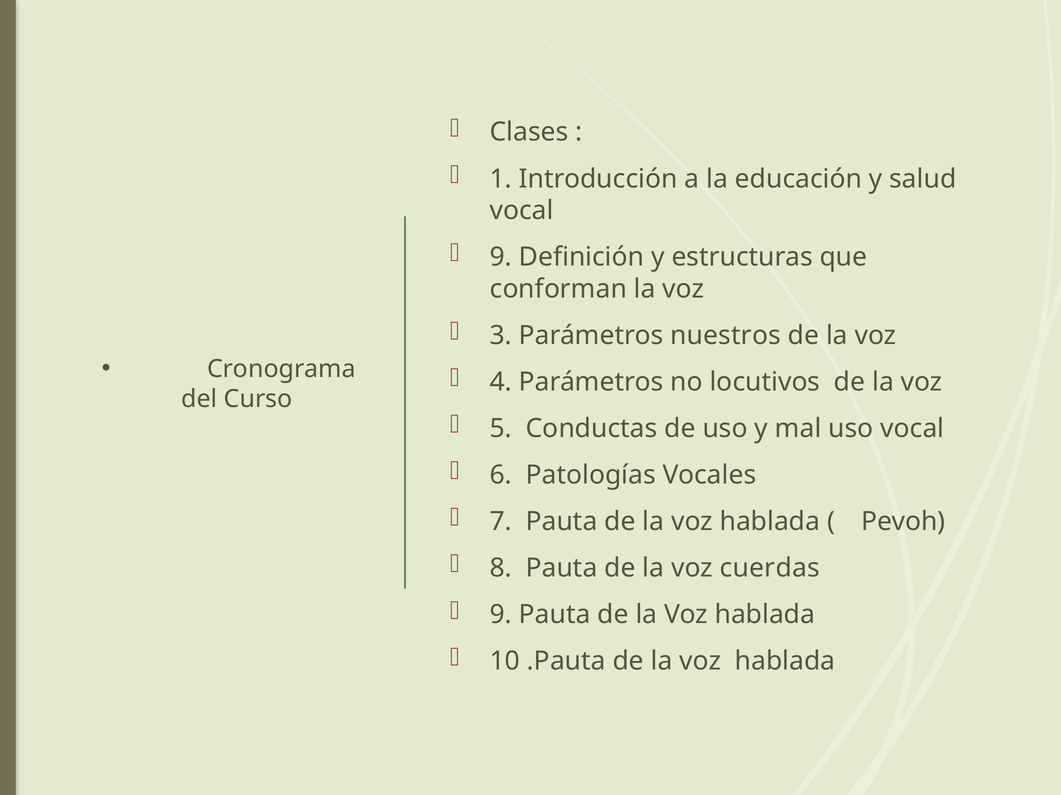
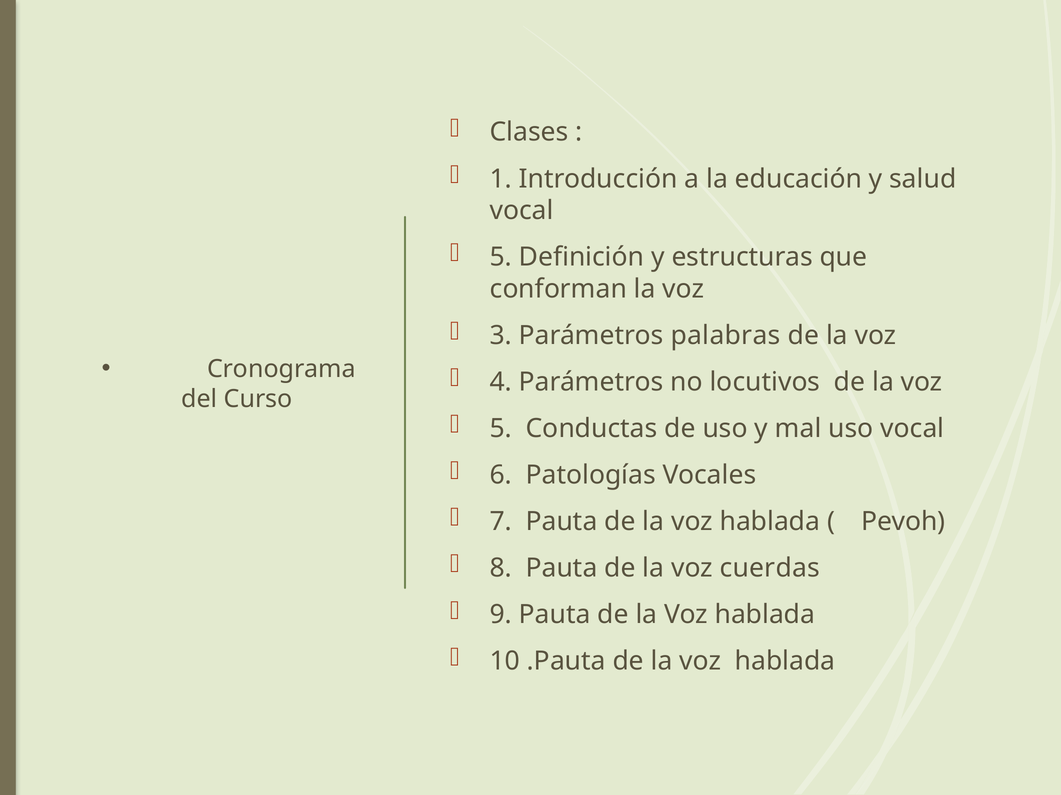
9 at (501, 257): 9 -> 5
nuestros: nuestros -> palabras
